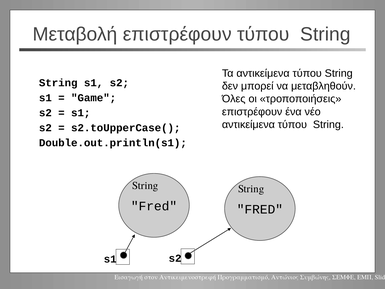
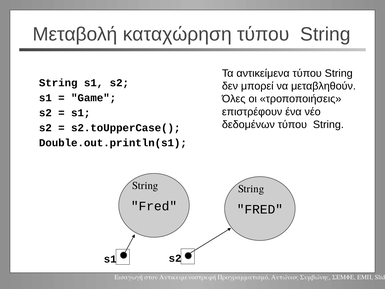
Μεταβολή επιστρέφουν: επιστρέφουν -> καταχώρηση
αντικείμενα at (248, 125): αντικείμενα -> δεδομένων
